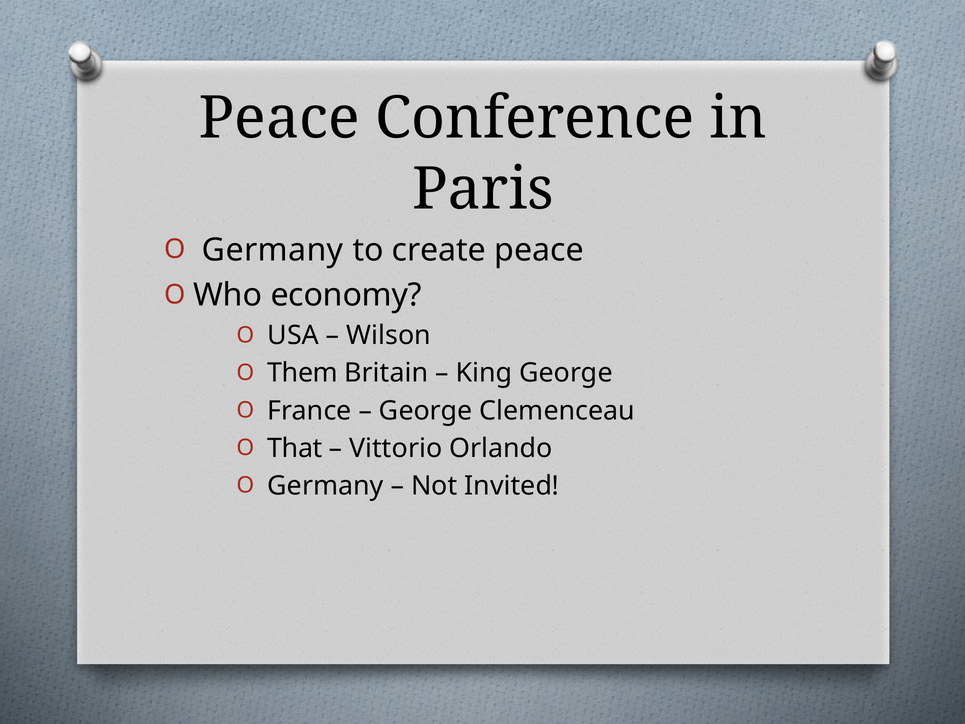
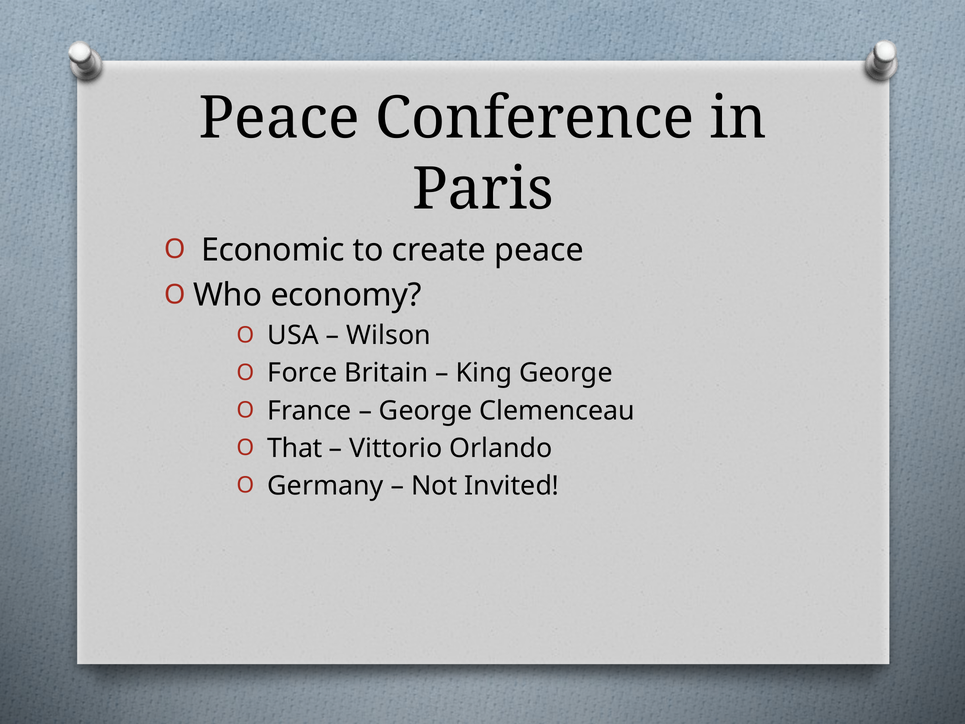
Germany at (273, 250): Germany -> Economic
Them: Them -> Force
